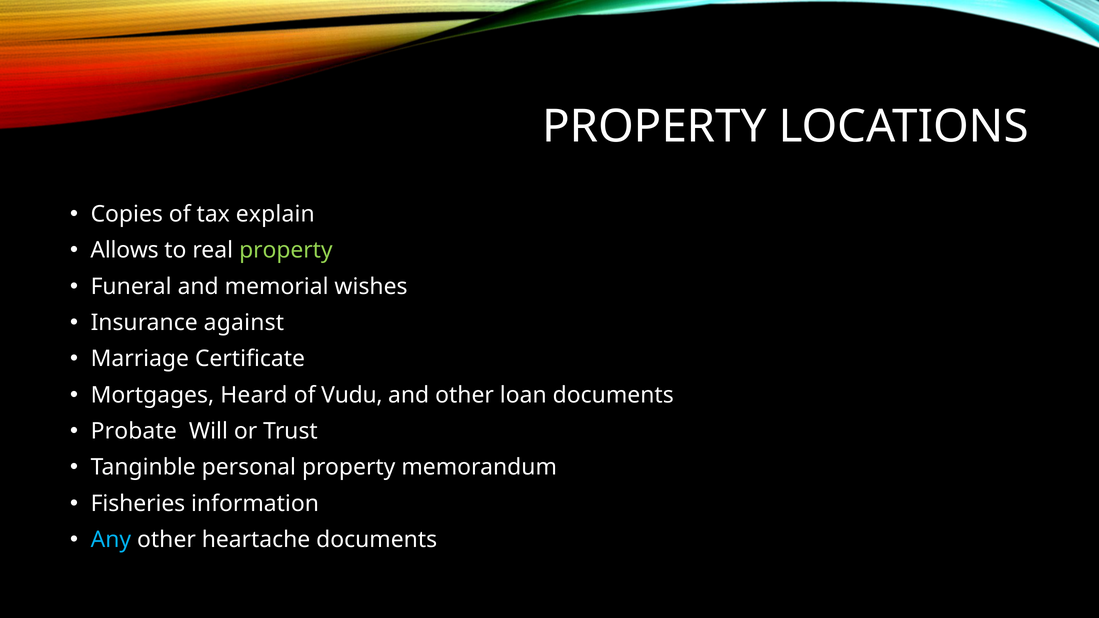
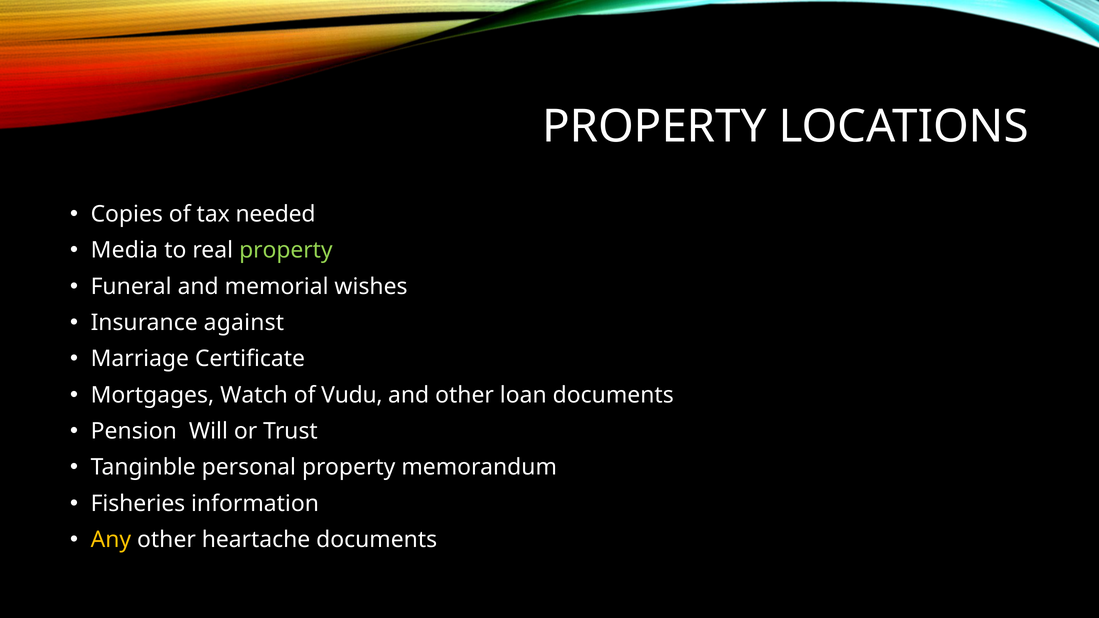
explain: explain -> needed
Allows: Allows -> Media
Heard: Heard -> Watch
Probate: Probate -> Pension
Any colour: light blue -> yellow
